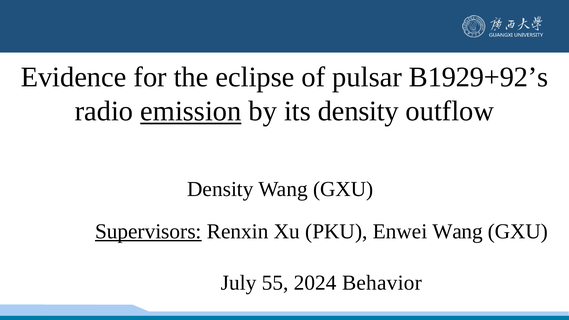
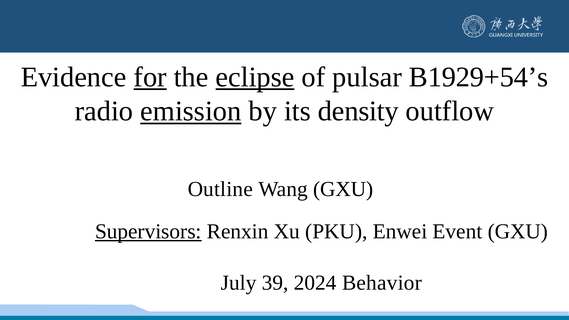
for underline: none -> present
eclipse underline: none -> present
B1929+92’s: B1929+92’s -> B1929+54’s
Density at (220, 189): Density -> Outline
Enwei Wang: Wang -> Event
55: 55 -> 39
